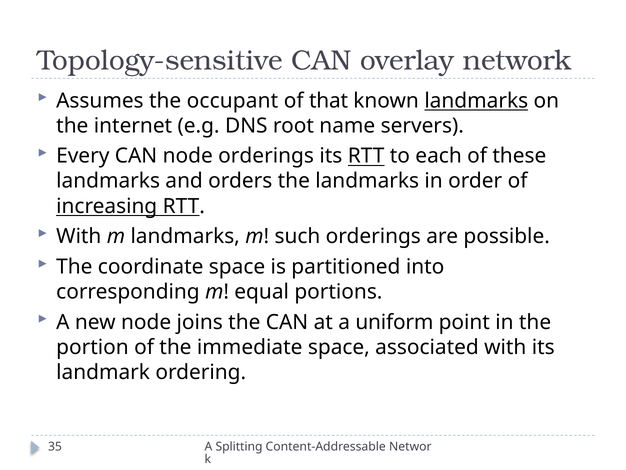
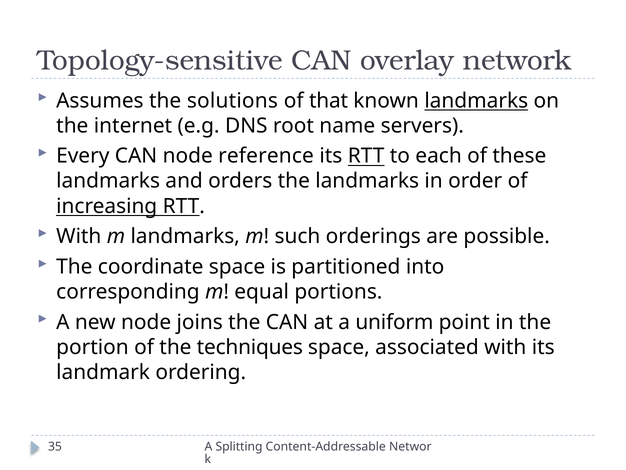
occupant: occupant -> solutions
node orderings: orderings -> reference
immediate: immediate -> techniques
